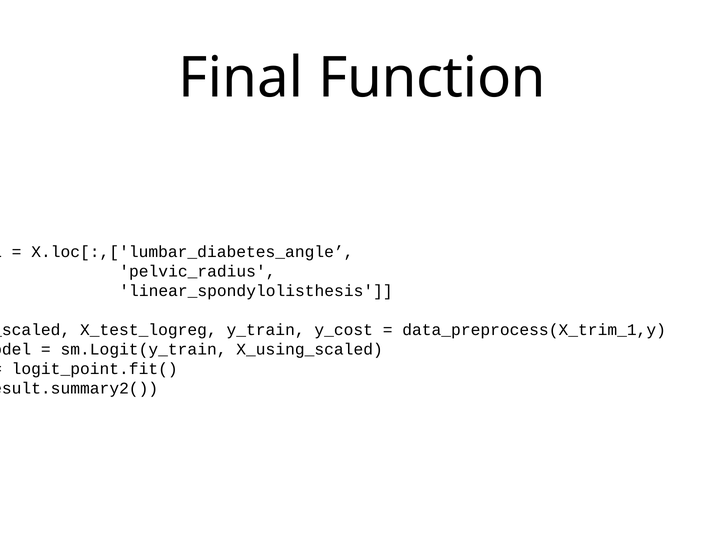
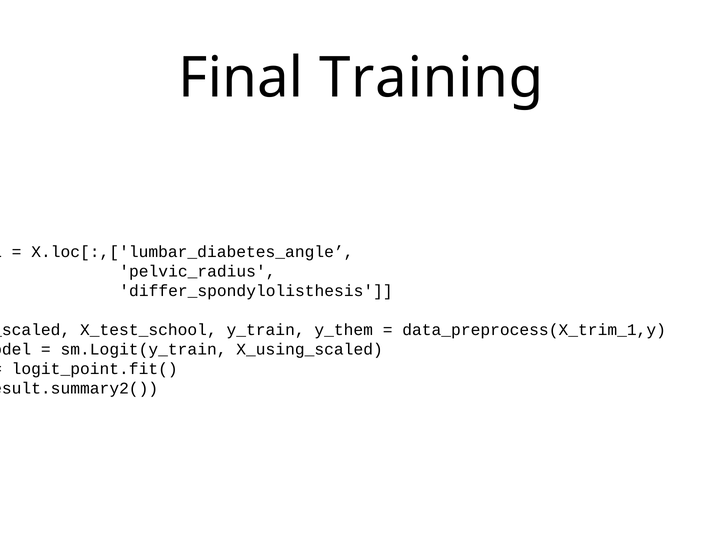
Function: Function -> Training
linear_spondylolisthesis: linear_spondylolisthesis -> differ_spondylolisthesis
X_test_logreg: X_test_logreg -> X_test_school
y_cost: y_cost -> y_them
